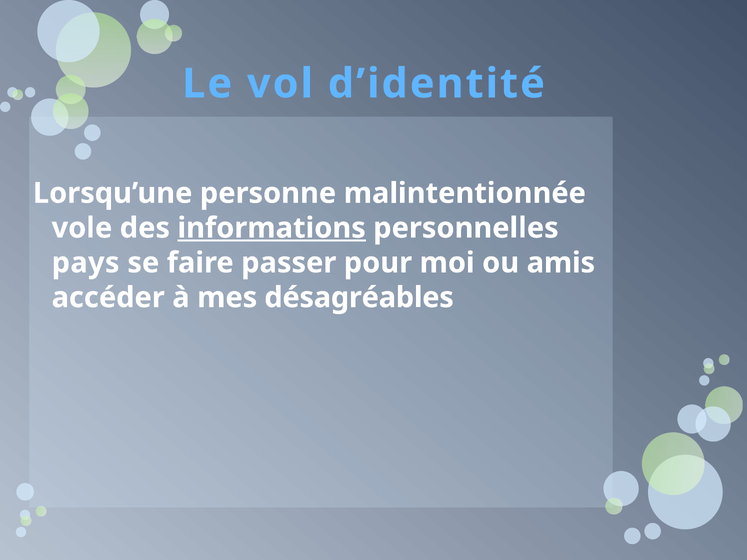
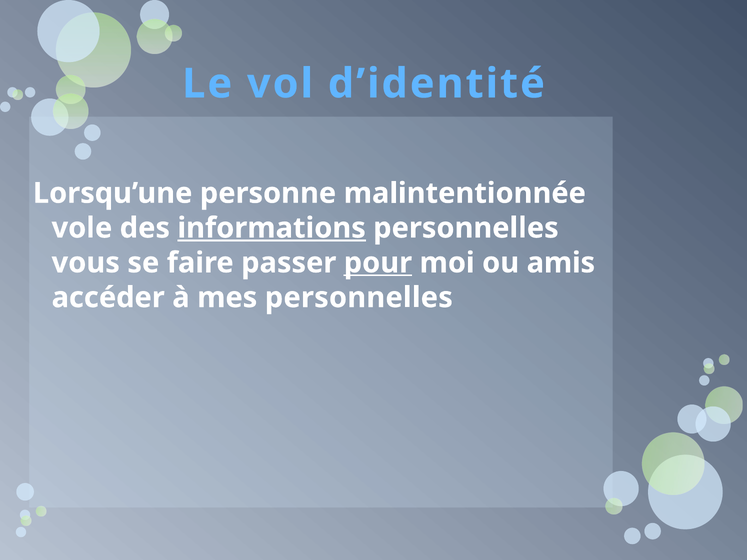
pays: pays -> vous
pour underline: none -> present
mes désagréables: désagréables -> personnelles
